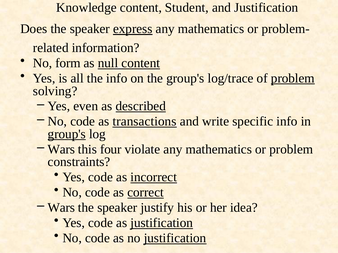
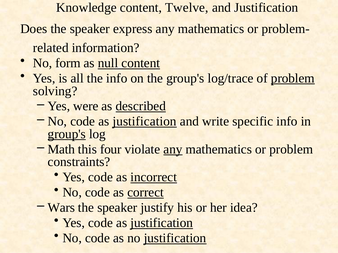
Student: Student -> Twelve
express underline: present -> none
even: even -> were
No code as transactions: transactions -> justification
Wars at (61, 150): Wars -> Math
any at (173, 150) underline: none -> present
